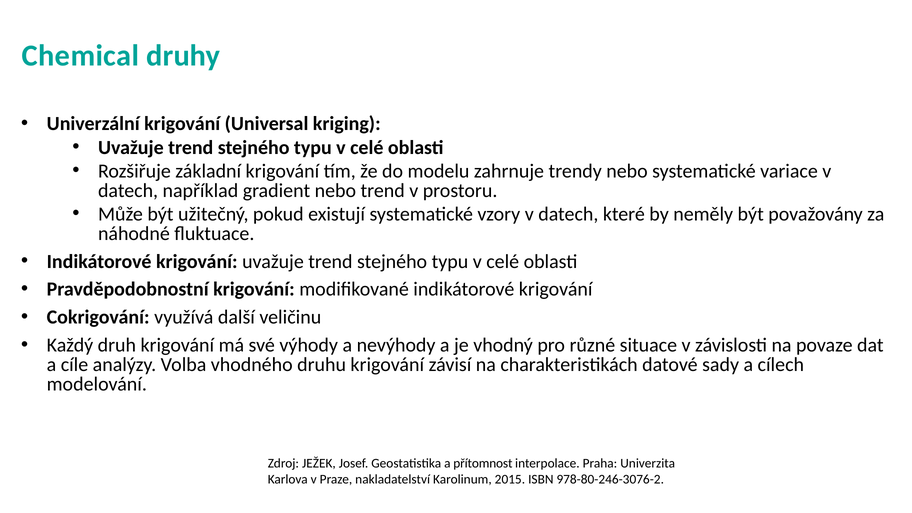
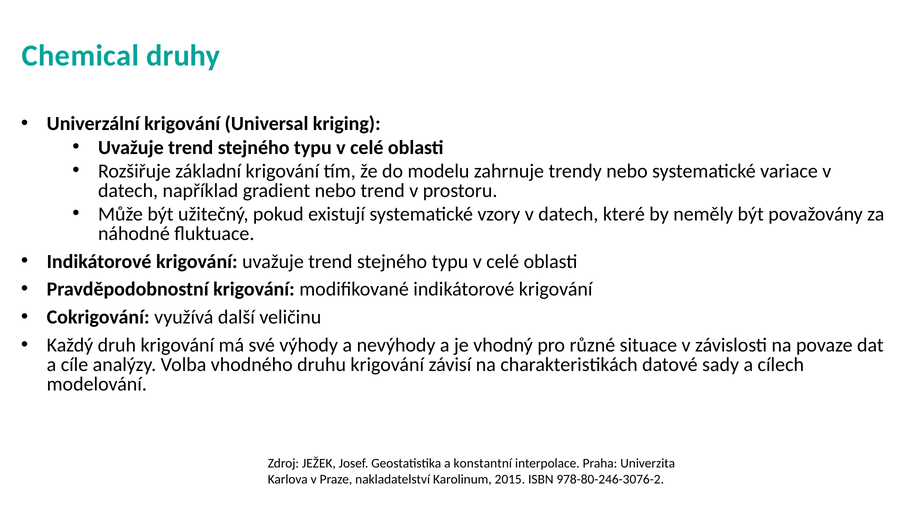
přítomnost: přítomnost -> konstantní
